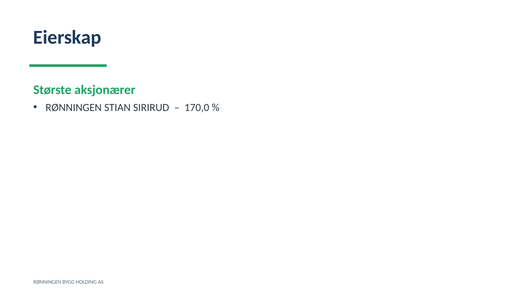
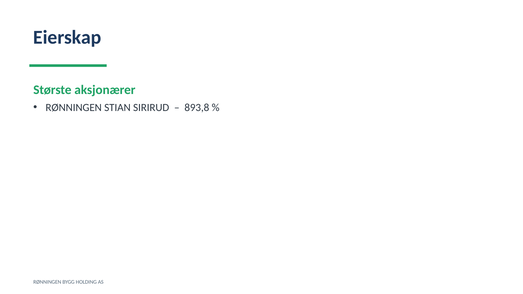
170,0: 170,0 -> 893,8
